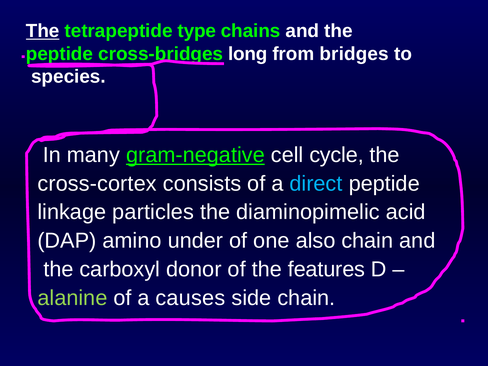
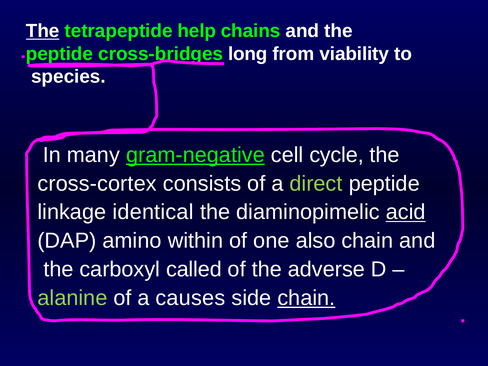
type: type -> help
bridges: bridges -> viability
direct colour: light blue -> light green
particles: particles -> identical
acid underline: none -> present
under: under -> within
donor: donor -> called
features: features -> adverse
chain at (306, 298) underline: none -> present
